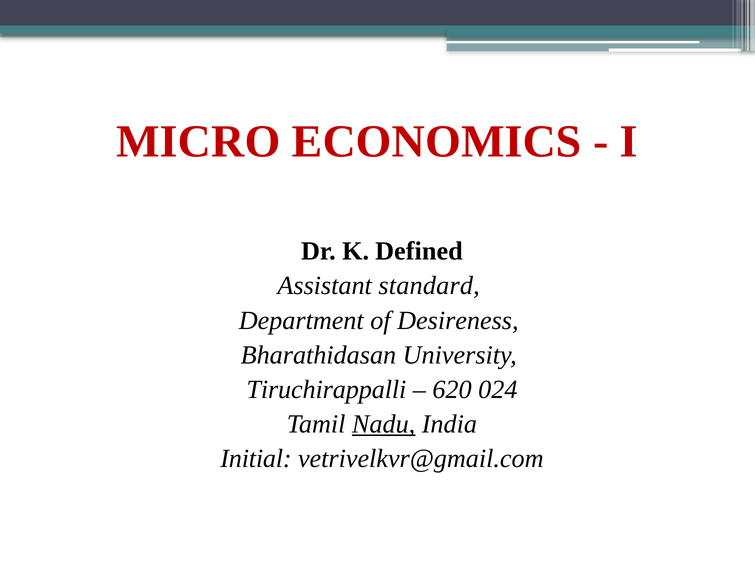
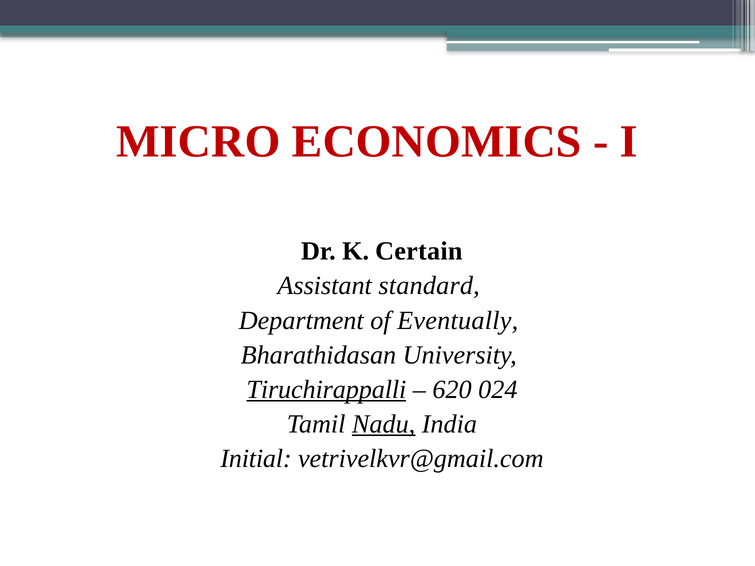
Defined: Defined -> Certain
Desireness: Desireness -> Eventually
Tiruchirappalli underline: none -> present
